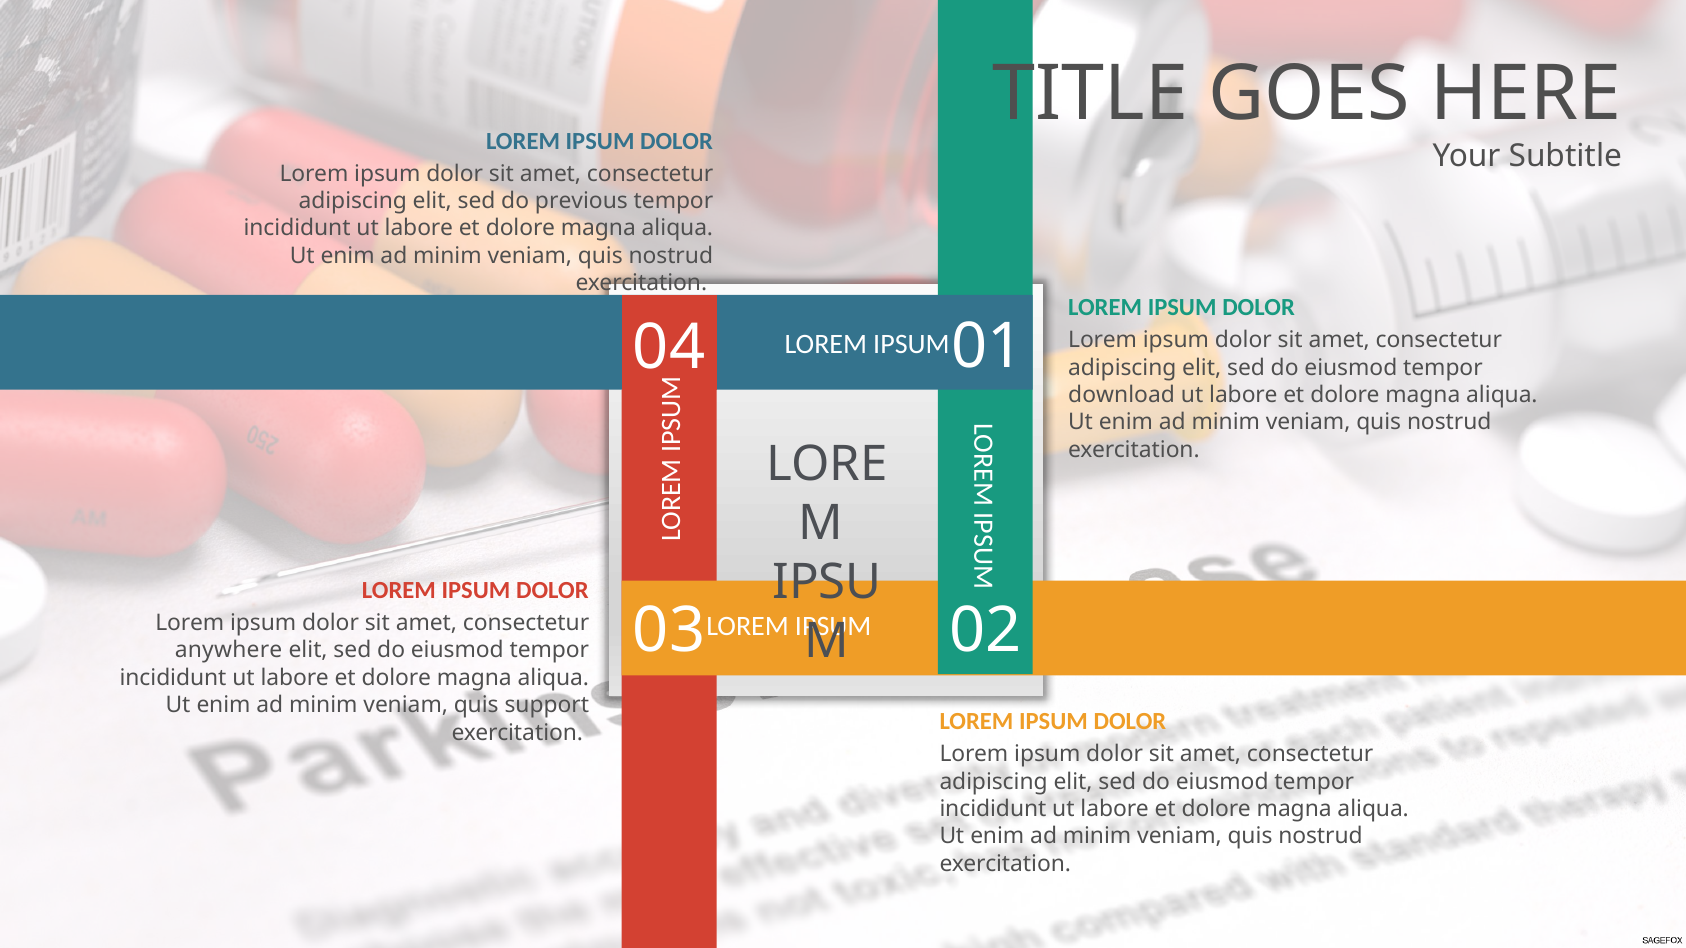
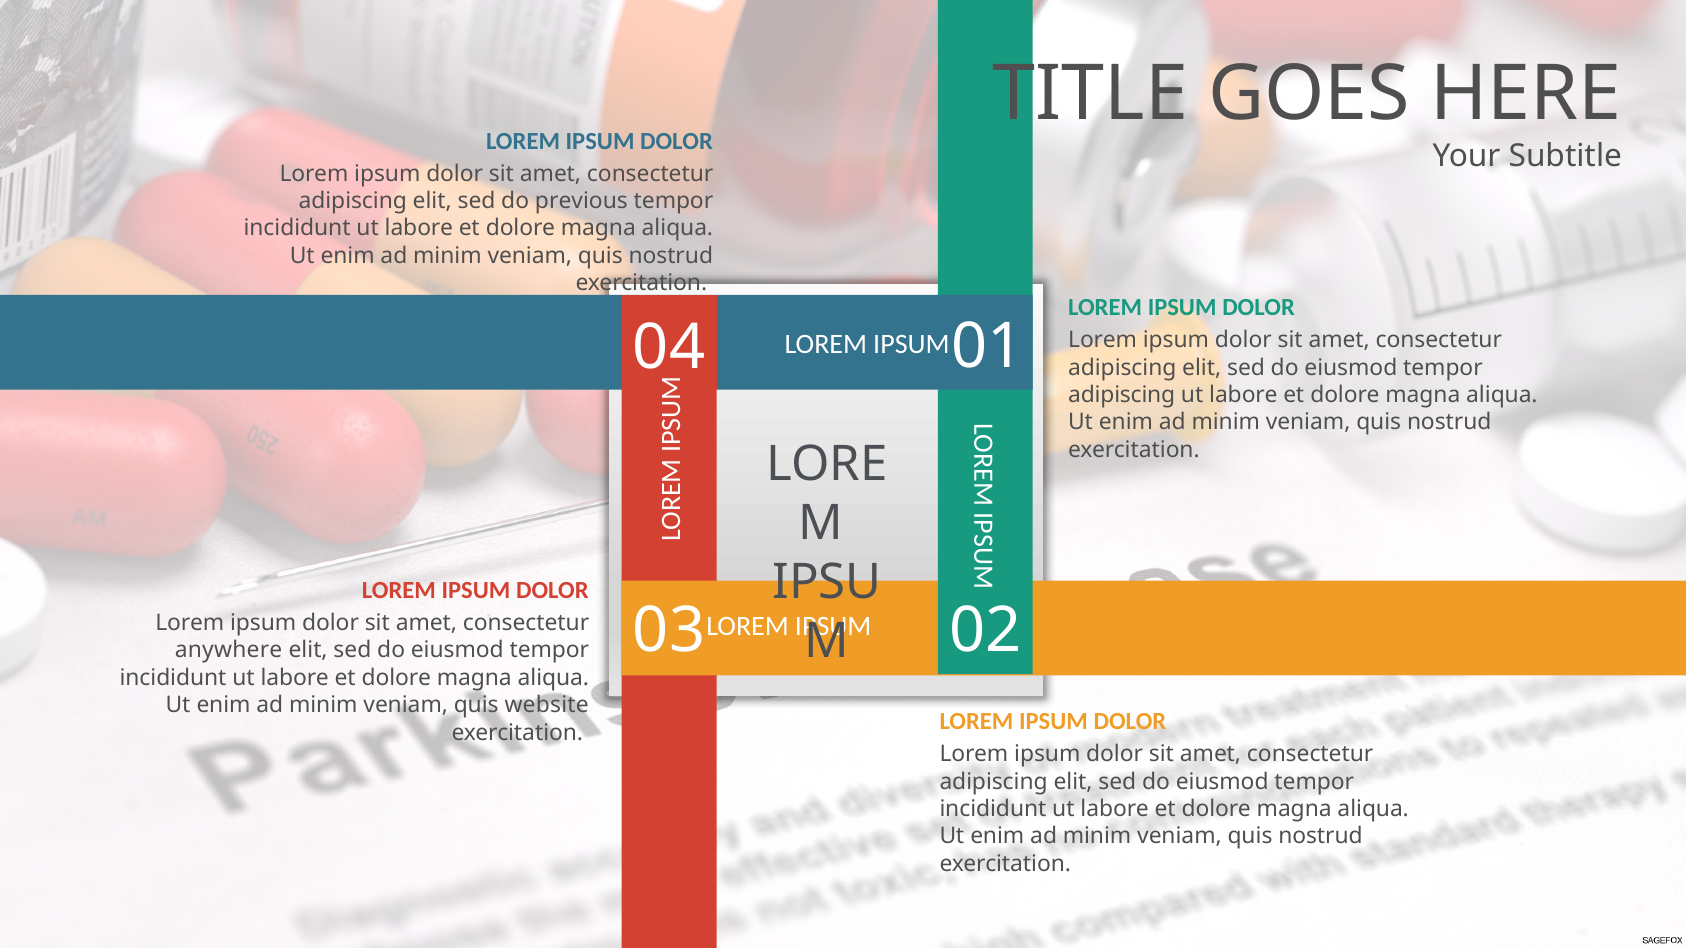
download at (1122, 395): download -> adipiscing
support: support -> website
